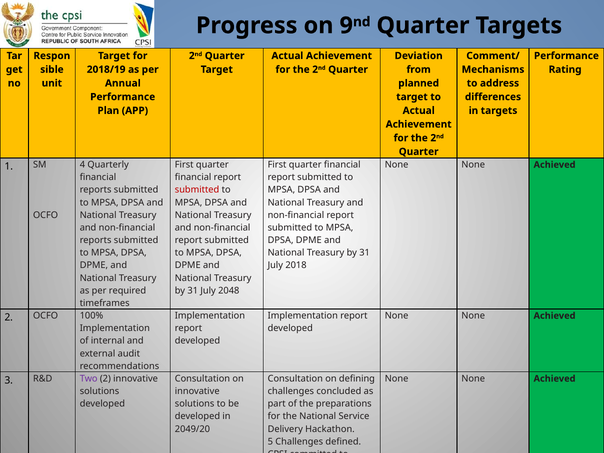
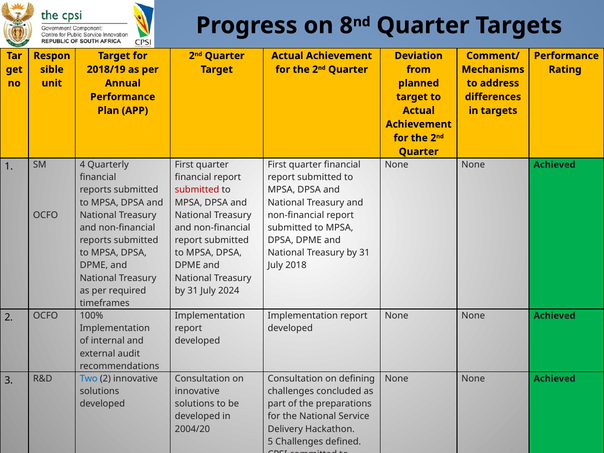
9: 9 -> 8
2048: 2048 -> 2024
Two colour: purple -> blue
2049/20: 2049/20 -> 2004/20
